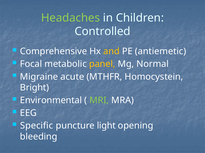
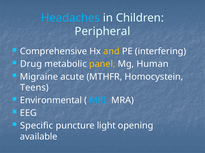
Headaches colour: light green -> light blue
Controlled: Controlled -> Peripheral
antiemetic: antiemetic -> interfering
Focal: Focal -> Drug
Normal: Normal -> Human
Bright: Bright -> Teens
MRI colour: light green -> light blue
bleeding: bleeding -> available
